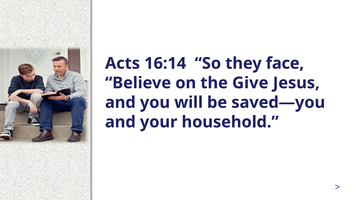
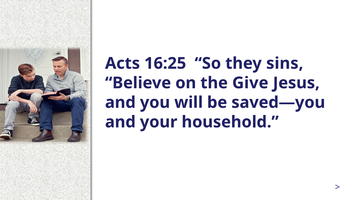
16:14: 16:14 -> 16:25
face: face -> sins
